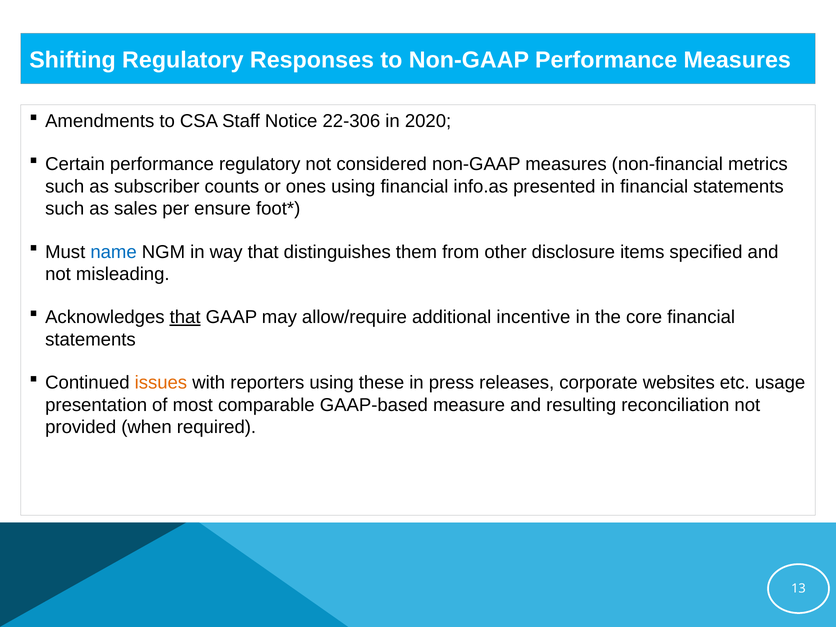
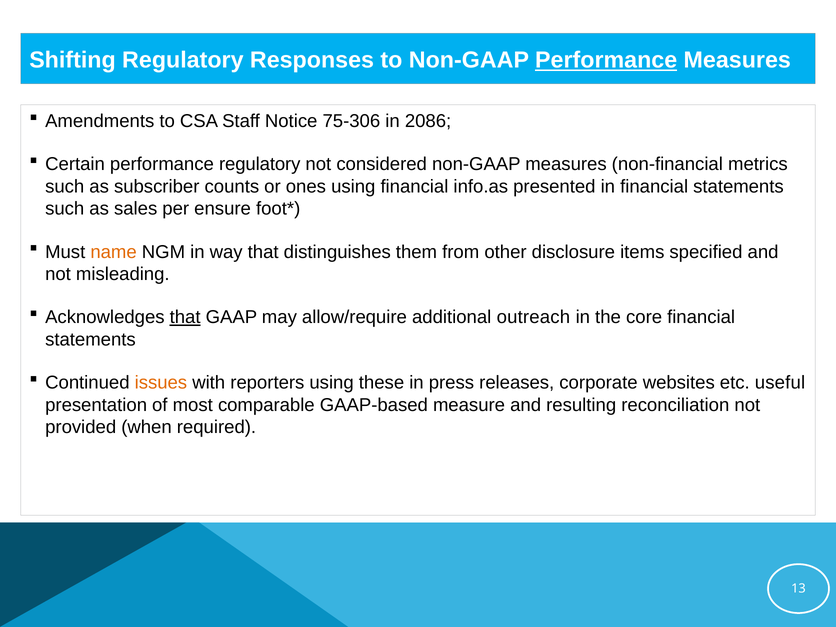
Performance at (606, 60) underline: none -> present
22-306: 22-306 -> 75-306
2020: 2020 -> 2086
name colour: blue -> orange
incentive: incentive -> outreach
usage: usage -> useful
